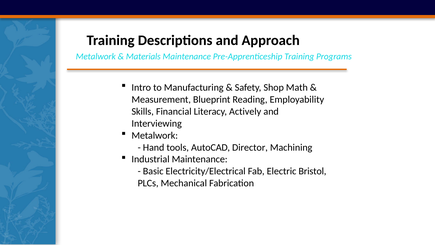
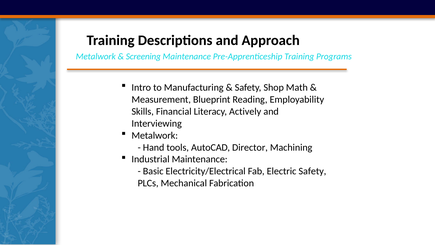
Materials: Materials -> Screening
Electric Bristol: Bristol -> Safety
